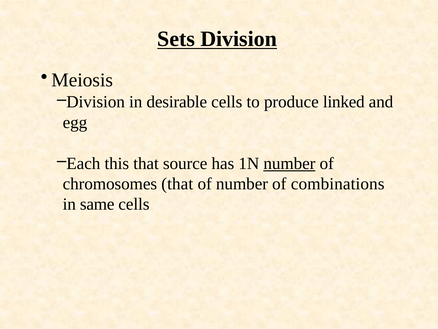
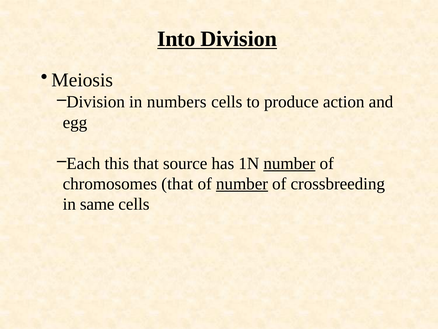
Sets: Sets -> Into
desirable: desirable -> numbers
linked: linked -> action
number at (242, 184) underline: none -> present
combinations: combinations -> crossbreeding
